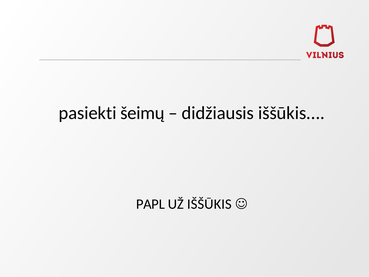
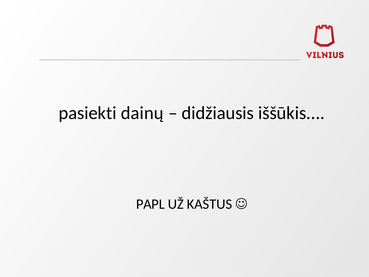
šeimų: šeimų -> dainų
UŽ IŠŠŪKIS: IŠŠŪKIS -> KAŠTUS
